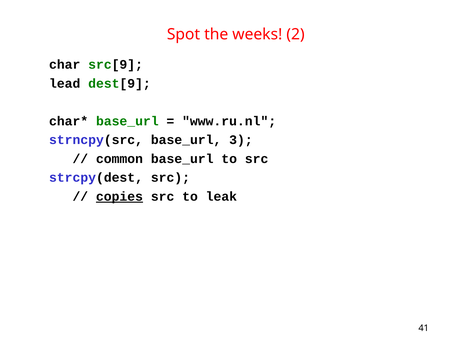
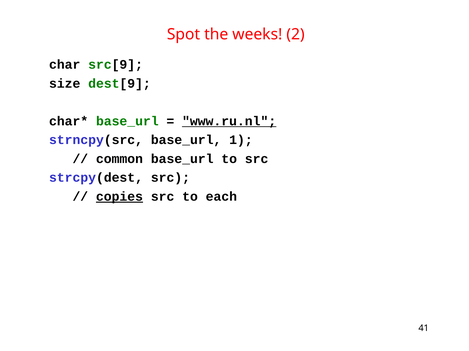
lead: lead -> size
www.ru.nl underline: none -> present
3: 3 -> 1
leak: leak -> each
